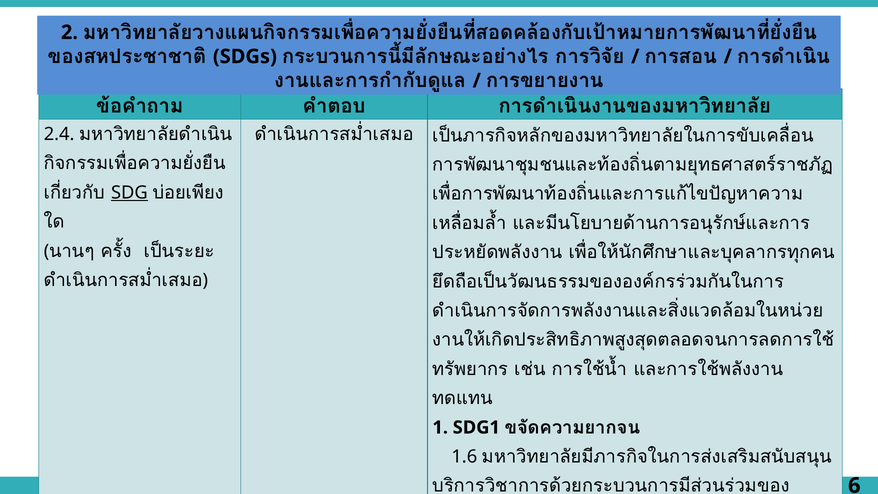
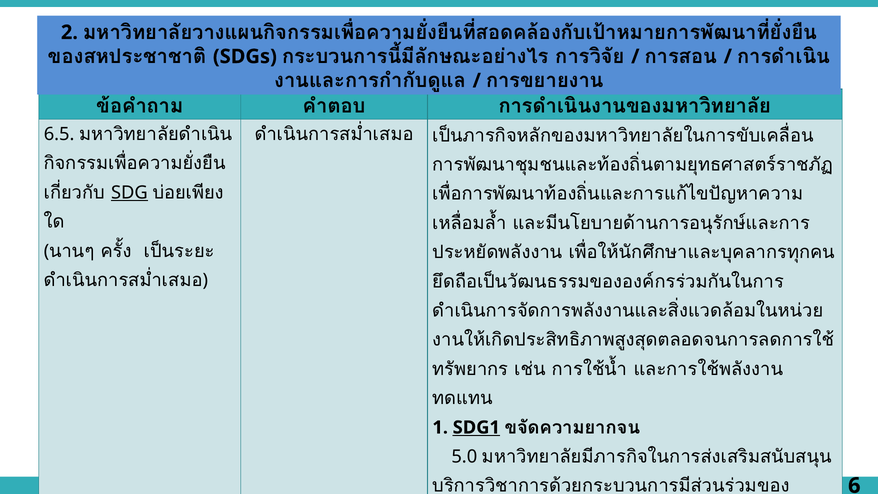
2.4: 2.4 -> 6.5
SDG1 underline: none -> present
1.6: 1.6 -> 5.0
